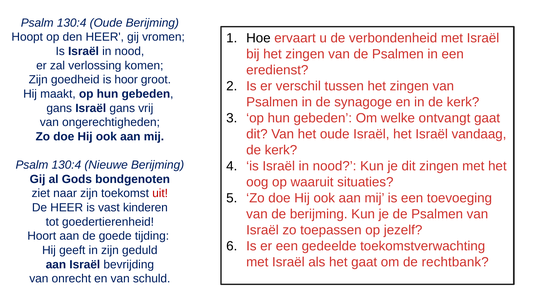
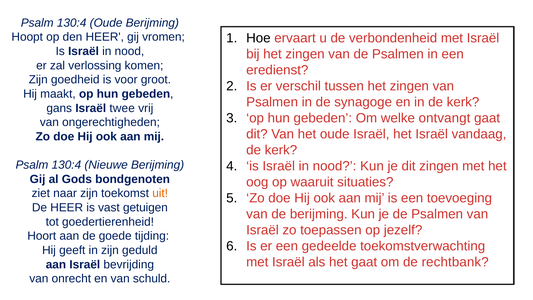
hoor: hoor -> voor
Israël gans: gans -> twee
uit colour: red -> orange
kinderen: kinderen -> getuigen
